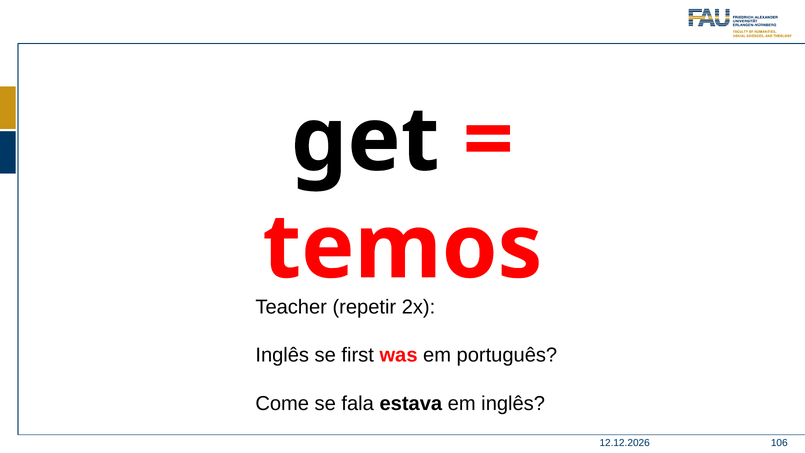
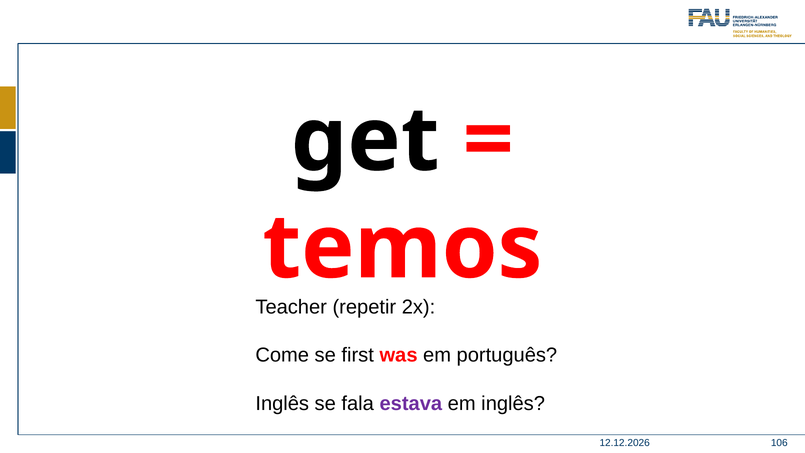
Inglês at (282, 355): Inglês -> Come
Come at (282, 403): Come -> Inglês
estava colour: black -> purple
